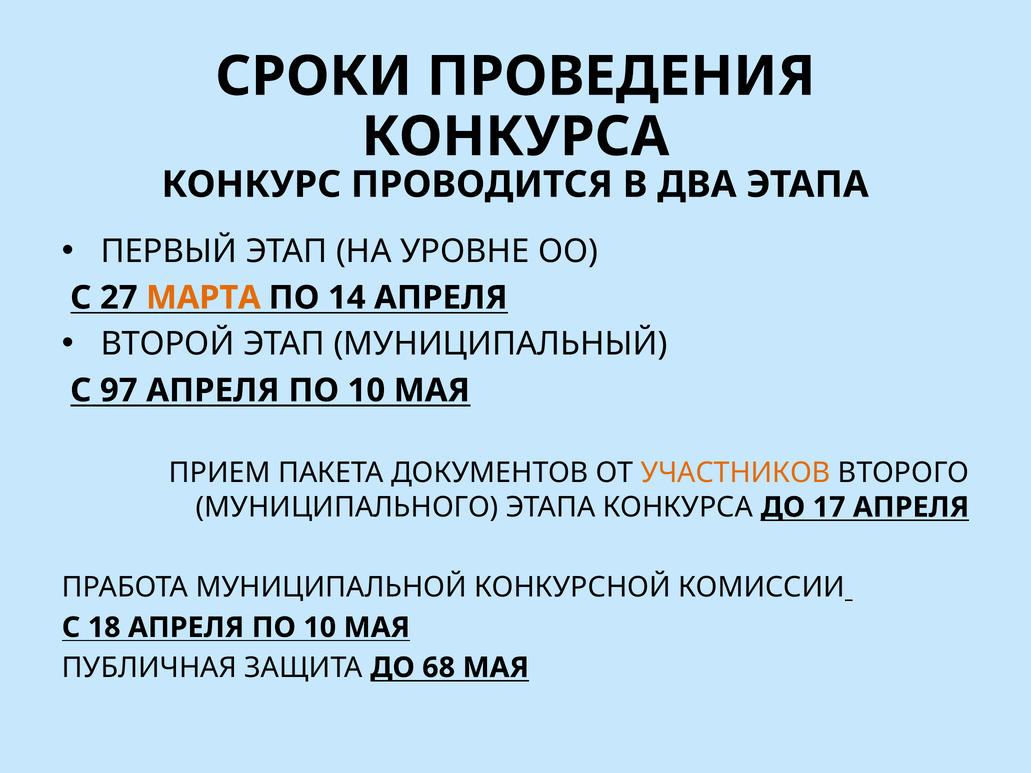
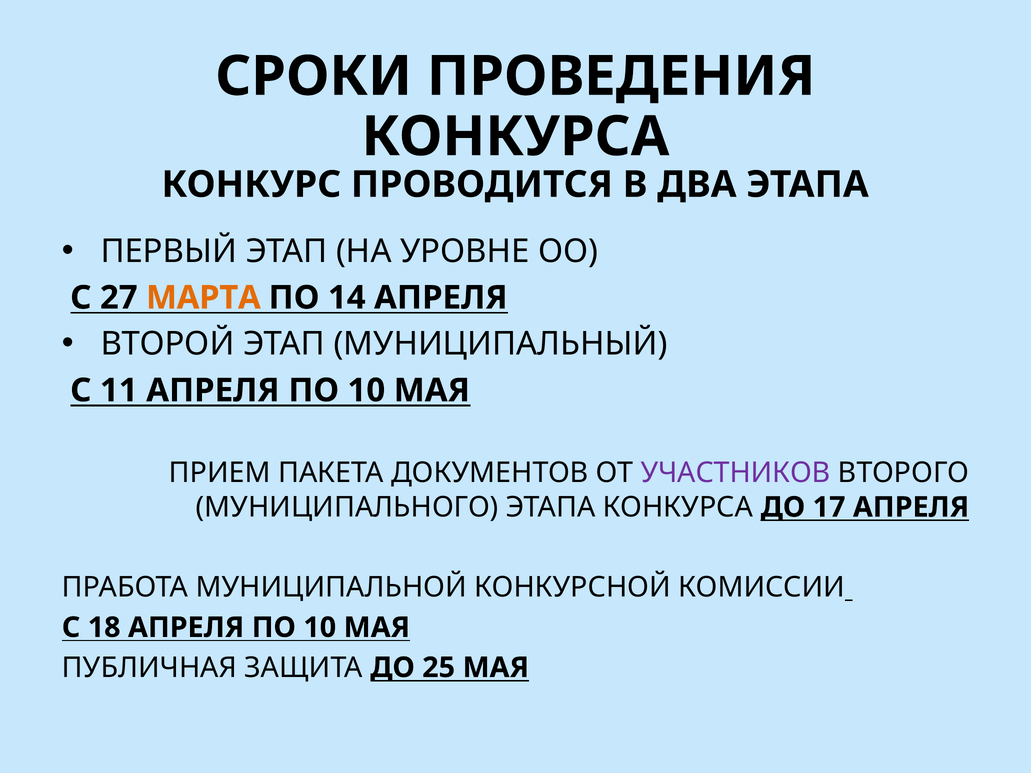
97: 97 -> 11
УЧАСТНИКОВ colour: orange -> purple
68: 68 -> 25
